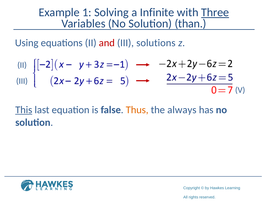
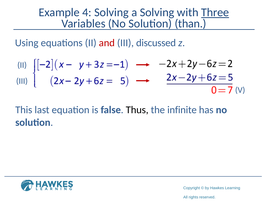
1: 1 -> 4
a Infinite: Infinite -> Solving
solutions: solutions -> discussed
This underline: present -> none
Thus colour: orange -> black
always: always -> infinite
